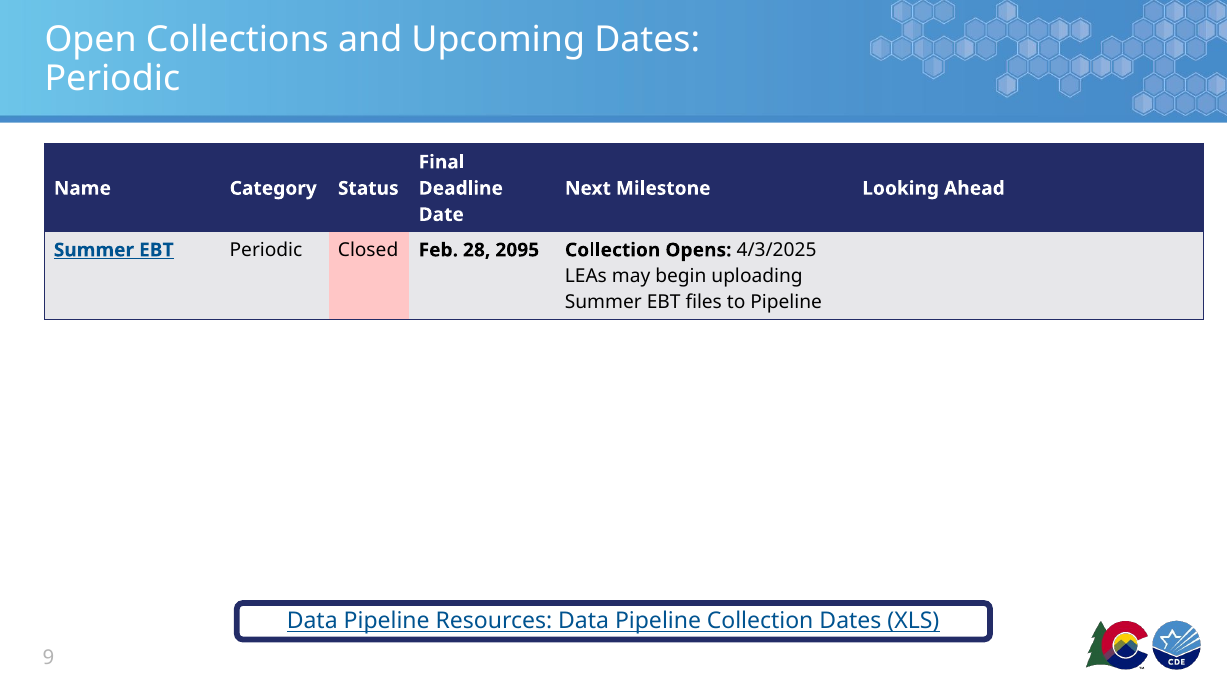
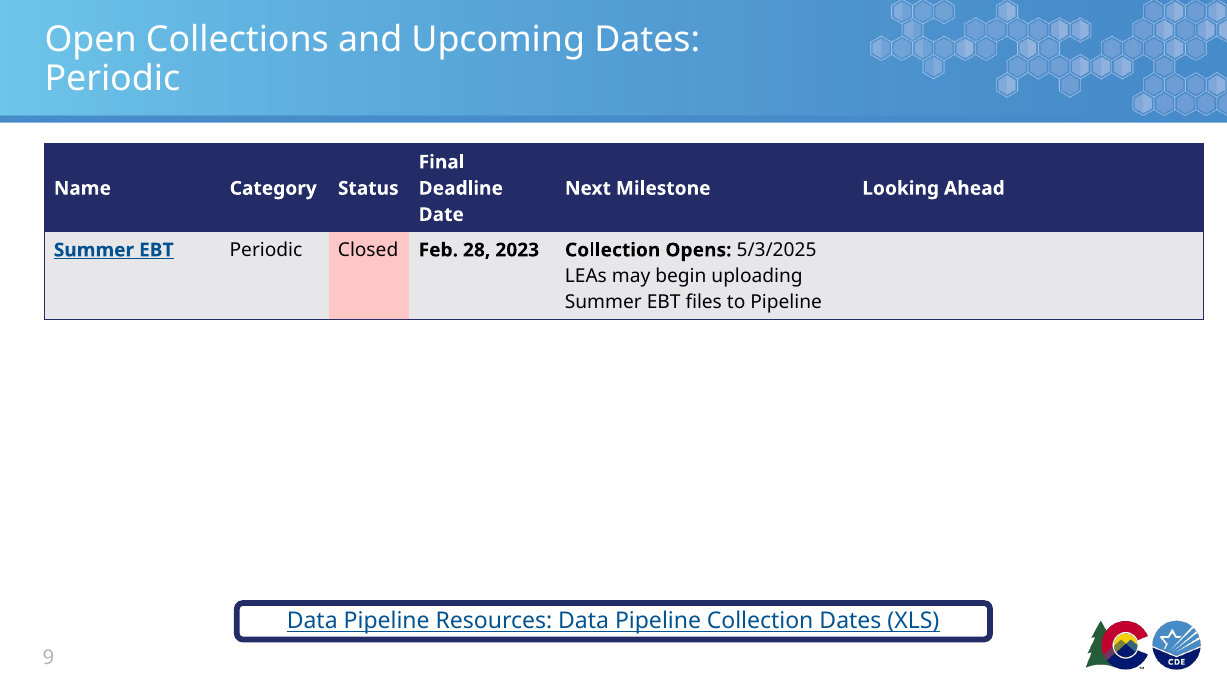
2095: 2095 -> 2023
4/3/2025: 4/3/2025 -> 5/3/2025
